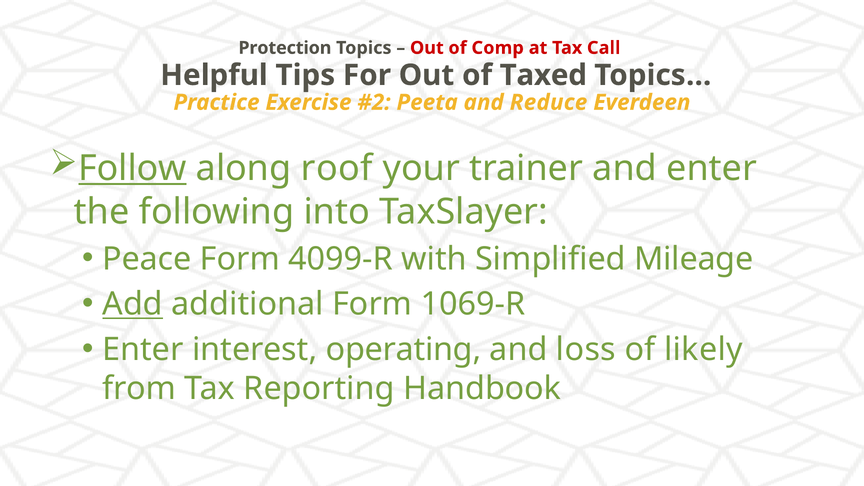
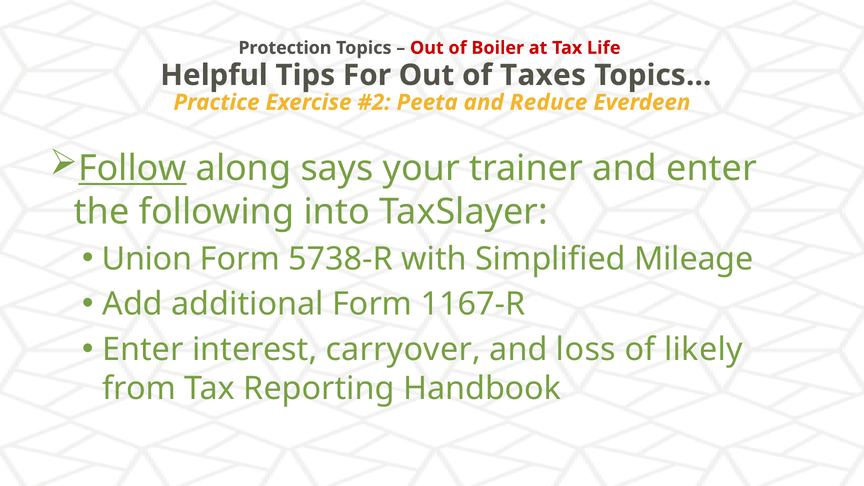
Comp: Comp -> Boiler
Call: Call -> Life
Taxed: Taxed -> Taxes
roof: roof -> says
Peace: Peace -> Union
4099-R: 4099-R -> 5738-R
Add underline: present -> none
1069-R: 1069-R -> 1167-R
operating: operating -> carryover
